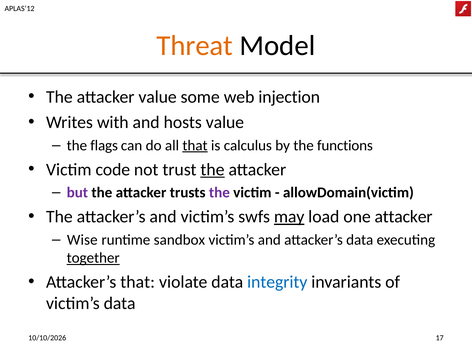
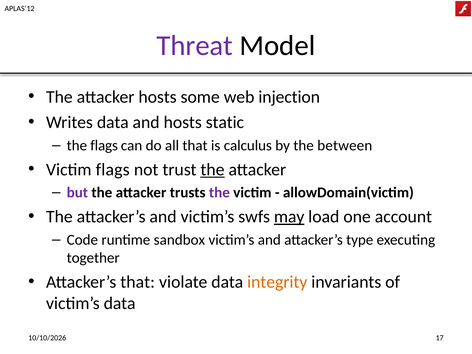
Threat colour: orange -> purple
attacker value: value -> hosts
Writes with: with -> data
hosts value: value -> static
that at (195, 145) underline: present -> none
functions: functions -> between
Victim code: code -> flags
one attacker: attacker -> account
Wise: Wise -> Code
attacker’s data: data -> type
together underline: present -> none
integrity colour: blue -> orange
